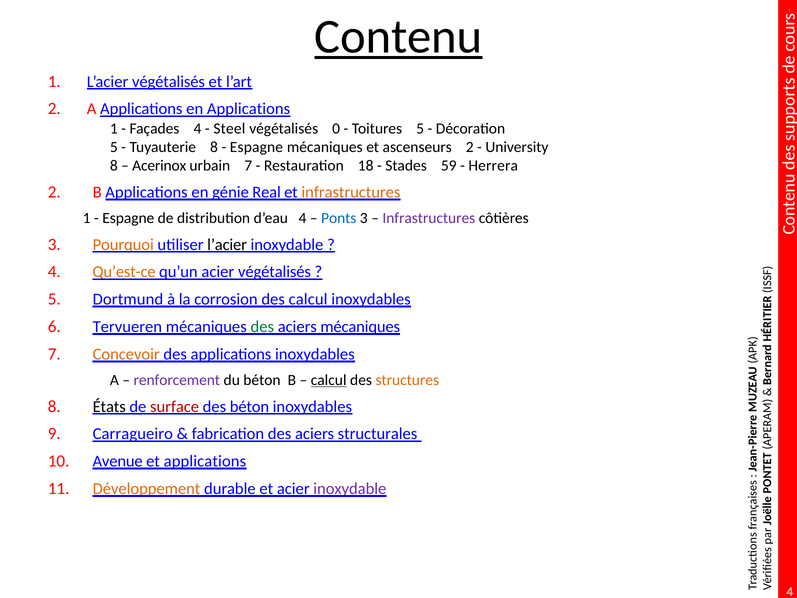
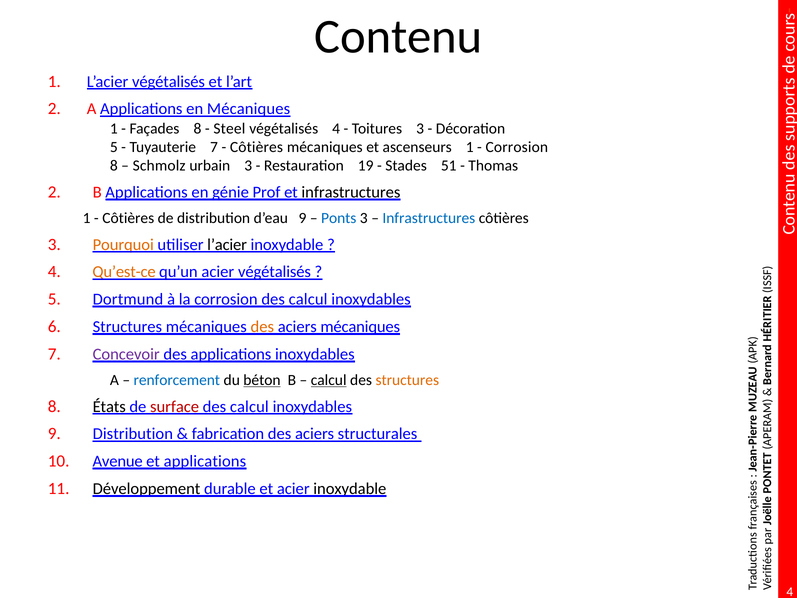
Contenu underline: present -> none
en Applications: Applications -> Mécaniques
Façades 4: 4 -> 8
végétalisés 0: 0 -> 4
Toitures 5: 5 -> 3
Tuyauterie 8: 8 -> 7
Espagne at (256, 147): Espagne -> Côtières
ascenseurs 2: 2 -> 1
University at (517, 147): University -> Corrosion
Acerinox: Acerinox -> Schmolz
urbain 7: 7 -> 3
18: 18 -> 19
59: 59 -> 51
Herrera: Herrera -> Thomas
Real: Real -> Prof
infrastructures at (351, 192) colour: orange -> black
Espagne at (128, 218): Espagne -> Côtières
d’eau 4: 4 -> 9
Infrastructures at (429, 218) colour: purple -> blue
6 Tervueren: Tervueren -> Structures
des at (262, 327) colour: green -> orange
Concevoir colour: orange -> purple
renforcement colour: purple -> blue
béton at (262, 380) underline: none -> present
béton at (249, 406): béton -> calcul
9 Carragueiro: Carragueiro -> Distribution
Développement colour: orange -> black
inoxydable at (350, 489) colour: purple -> black
